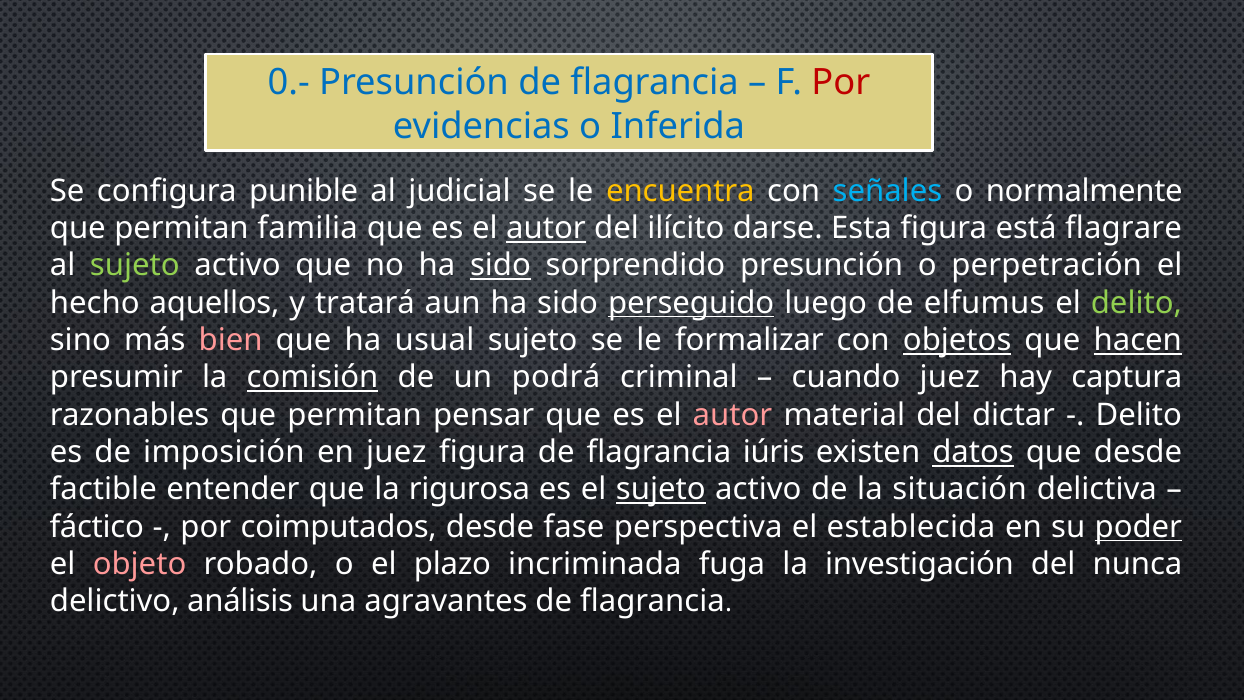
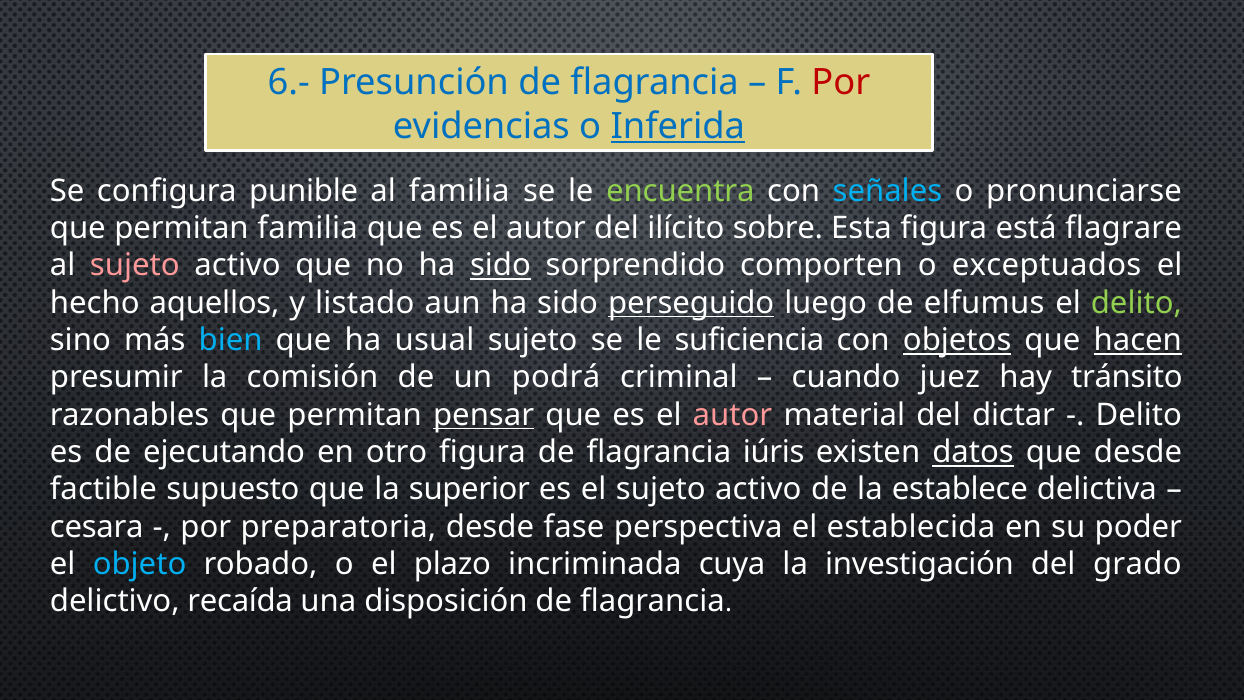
0.-: 0.- -> 6.-
Inferida underline: none -> present
al judicial: judicial -> familia
encuentra colour: yellow -> light green
normalmente: normalmente -> pronunciarse
autor at (546, 228) underline: present -> none
darse: darse -> sobre
sujeto at (135, 266) colour: light green -> pink
sorprendido presunción: presunción -> comporten
perpetración: perpetración -> exceptuados
tratará: tratará -> listado
bien colour: pink -> light blue
formalizar: formalizar -> suficiencia
comisión underline: present -> none
captura: captura -> tránsito
pensar underline: none -> present
imposición: imposición -> ejecutando
en juez: juez -> otro
entender: entender -> supuesto
rigurosa: rigurosa -> superior
sujeto at (661, 490) underline: present -> none
situación: situación -> establece
fáctico: fáctico -> cesara
coimputados: coimputados -> preparatoria
poder underline: present -> none
objeto colour: pink -> light blue
fuga: fuga -> cuya
nunca: nunca -> grado
análisis: análisis -> recaída
agravantes: agravantes -> disposición
